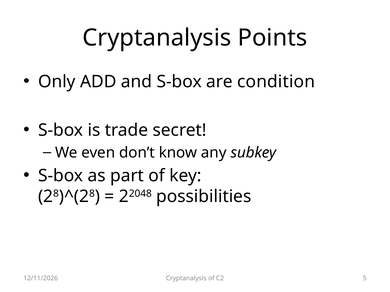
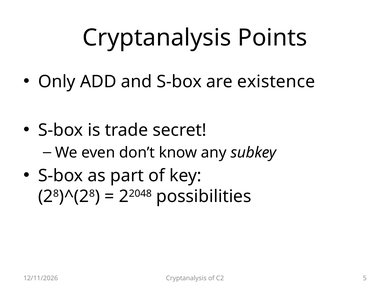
condition: condition -> existence
